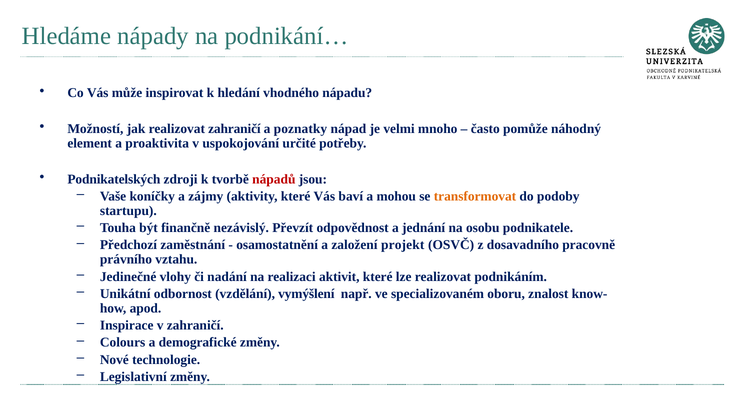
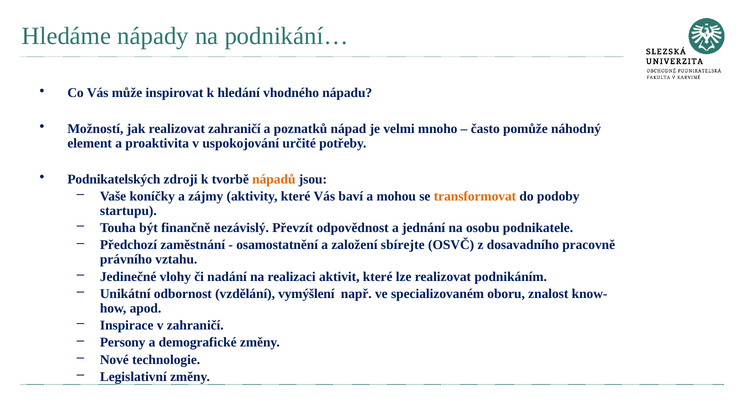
poznatky: poznatky -> poznatků
nápadů colour: red -> orange
projekt: projekt -> sbírejte
Colours: Colours -> Persony
